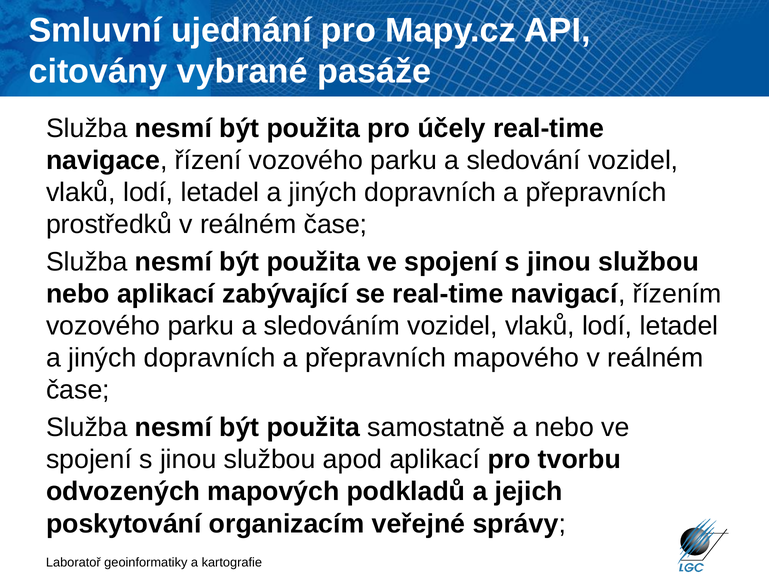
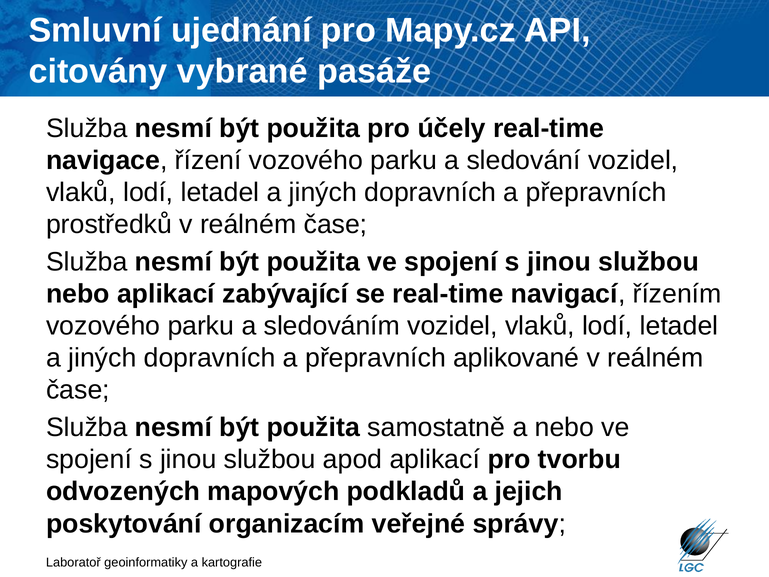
mapového: mapového -> aplikované
